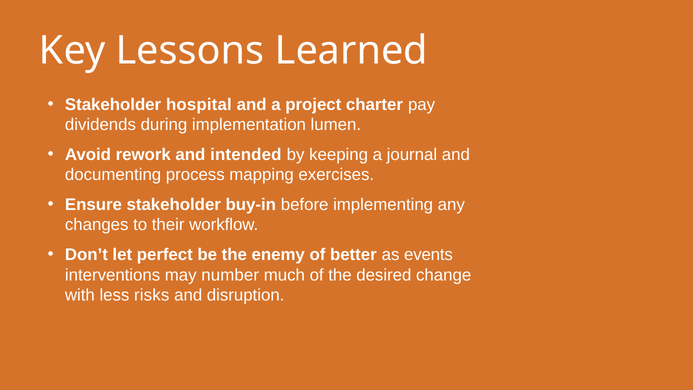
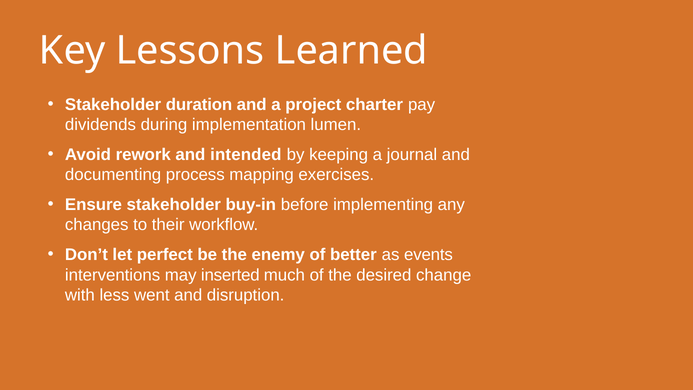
hospital: hospital -> duration
number: number -> inserted
risks: risks -> went
